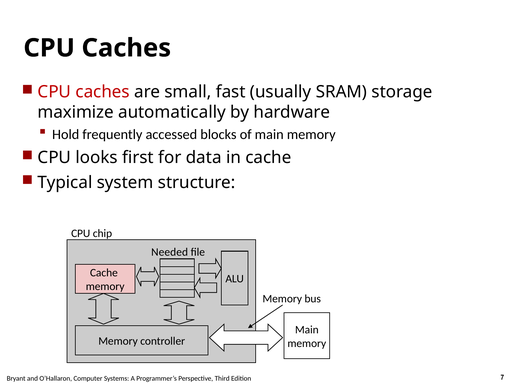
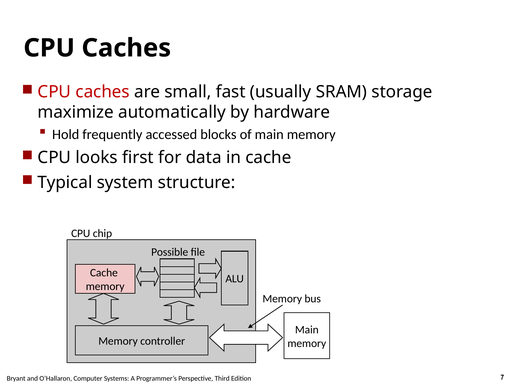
Needed: Needed -> Possible
